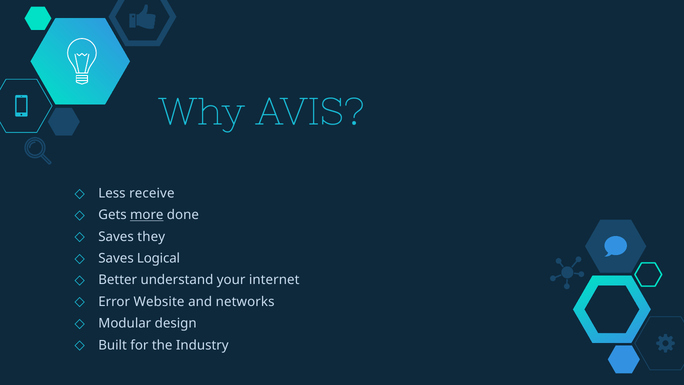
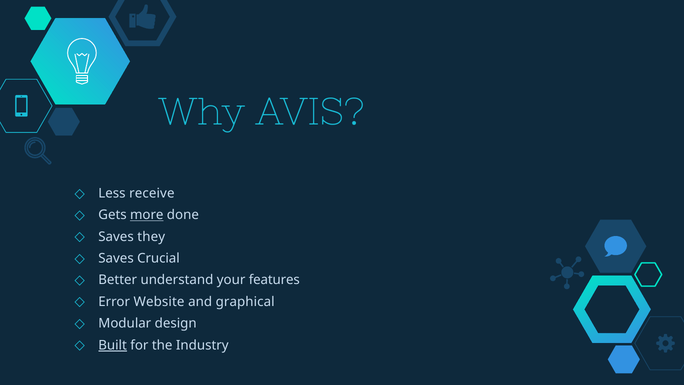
Logical: Logical -> Crucial
internet: internet -> features
networks: networks -> graphical
Built underline: none -> present
